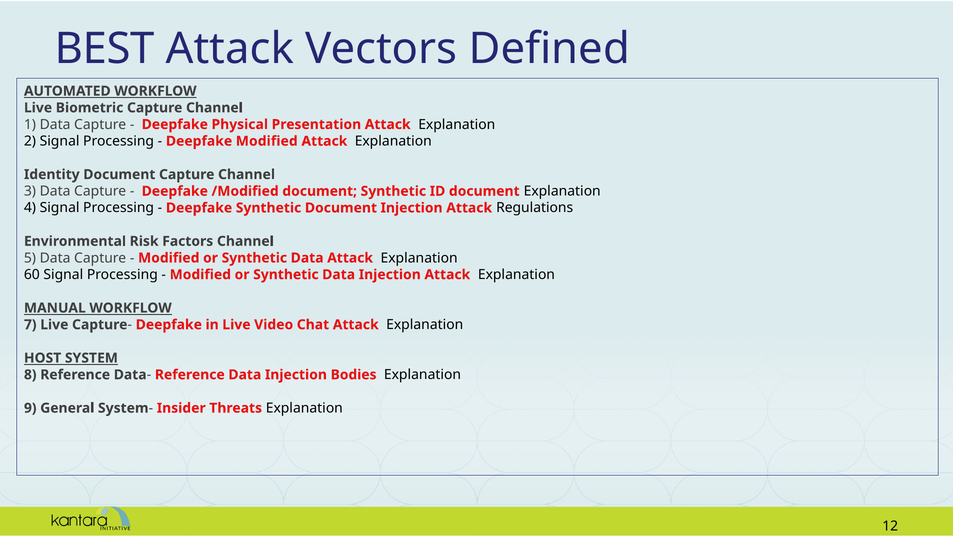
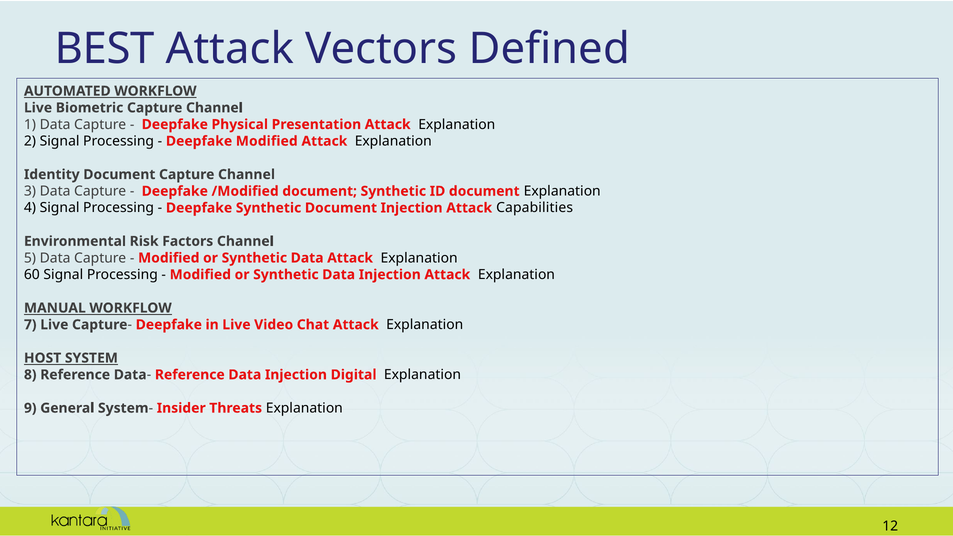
Regulations: Regulations -> Capabilities
Bodies: Bodies -> Digital
